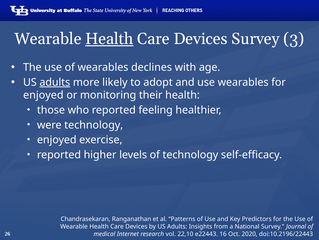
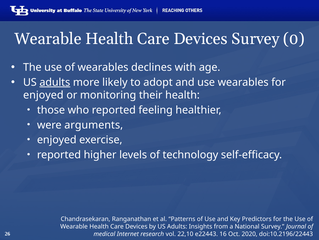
Health at (109, 39) underline: present -> none
3: 3 -> 0
were technology: technology -> arguments
